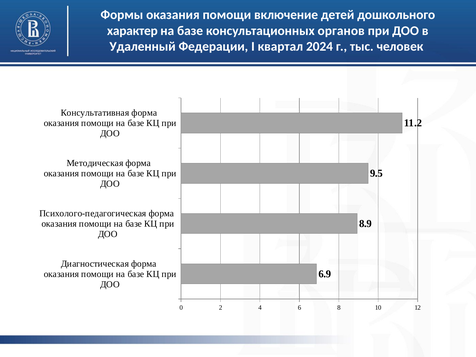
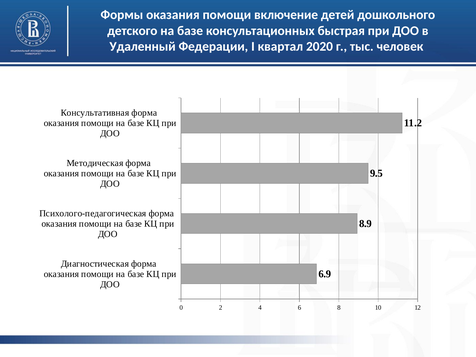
характер: характер -> детского
органов: органов -> быстрая
2024: 2024 -> 2020
